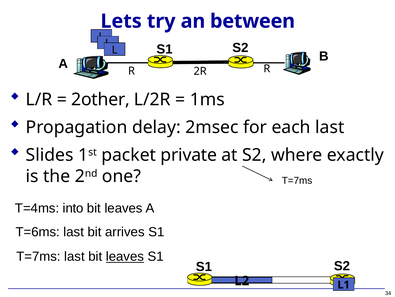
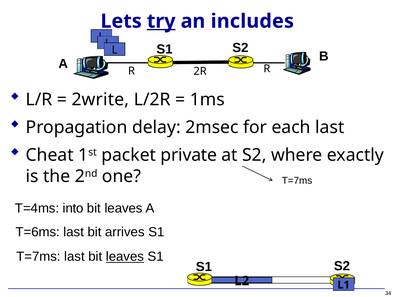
try underline: none -> present
between: between -> includes
2other: 2other -> 2write
Slides: Slides -> Cheat
